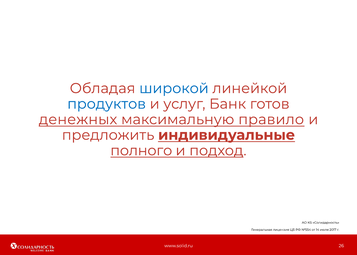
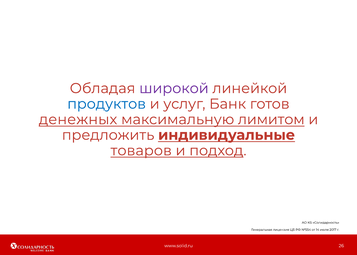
широкой colour: blue -> purple
правило: правило -> лимитом
полного: полного -> товаров
